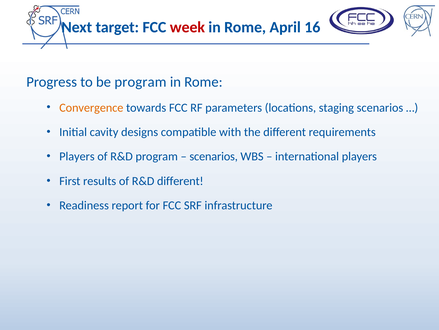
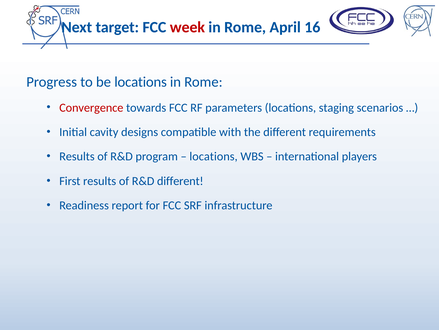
be program: program -> locations
Convergence colour: orange -> red
Players at (77, 156): Players -> Results
scenarios at (214, 156): scenarios -> locations
